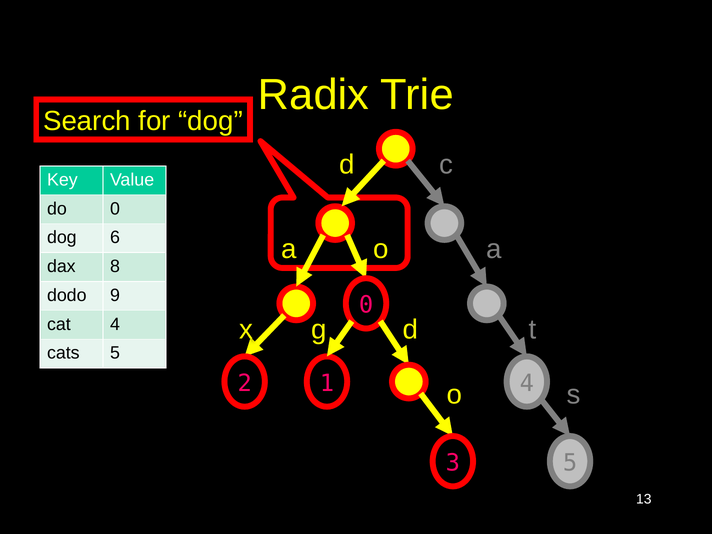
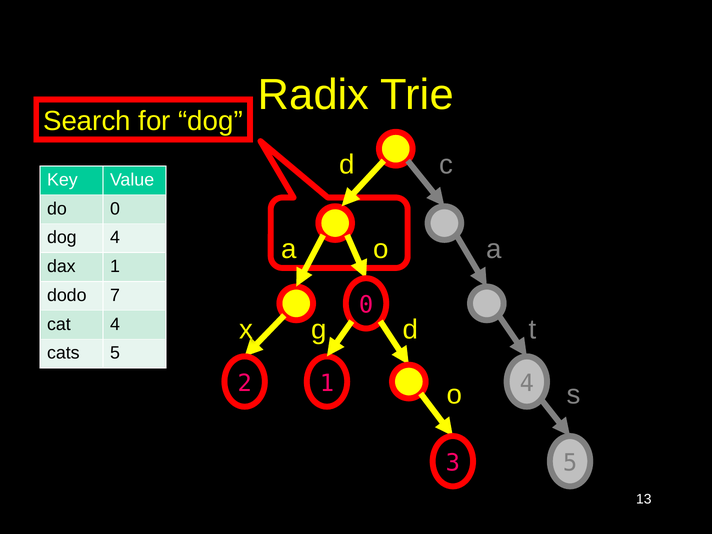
dog 6: 6 -> 4
dax 8: 8 -> 1
9: 9 -> 7
